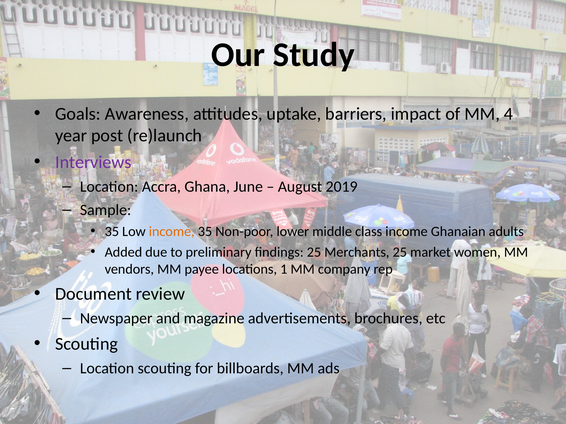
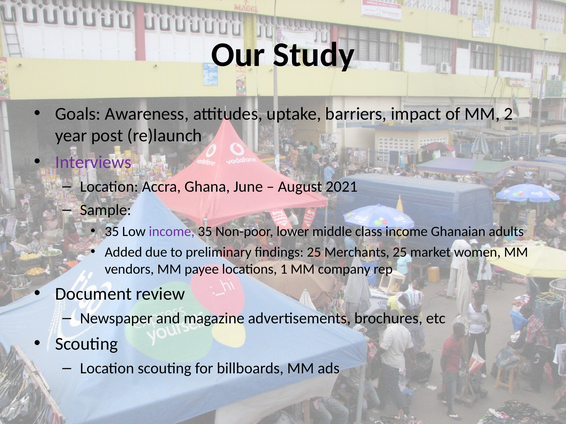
4: 4 -> 2
2019: 2019 -> 2021
income at (172, 232) colour: orange -> purple
